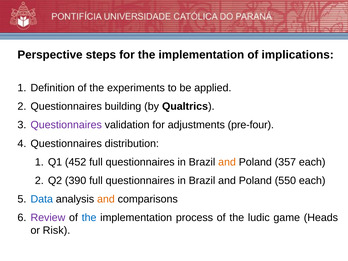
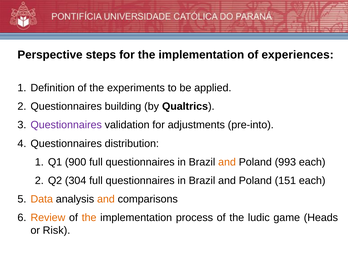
implications: implications -> experiences
pre-four: pre-four -> pre-into
452: 452 -> 900
357: 357 -> 993
390: 390 -> 304
550: 550 -> 151
Data colour: blue -> orange
Review colour: purple -> orange
the at (89, 218) colour: blue -> orange
